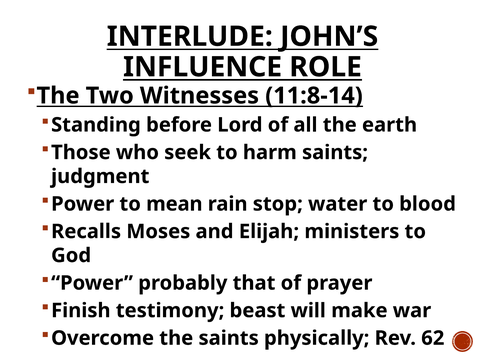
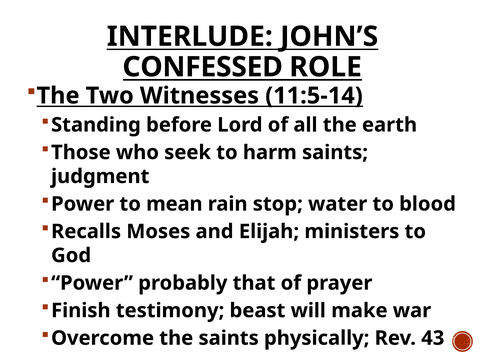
INFLUENCE: INFLUENCE -> CONFESSED
11:8-14: 11:8-14 -> 11:5-14
62: 62 -> 43
